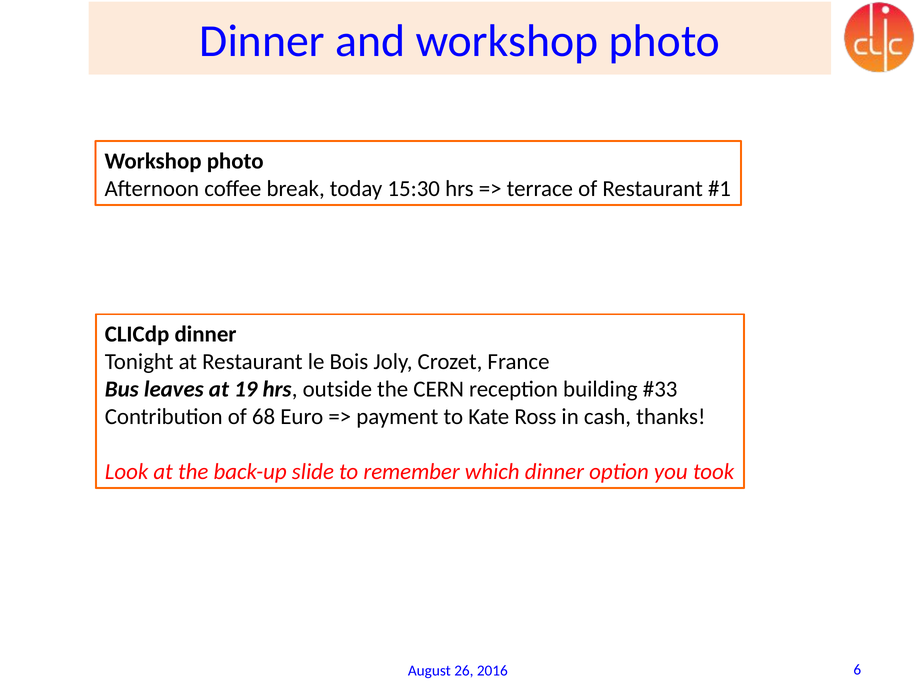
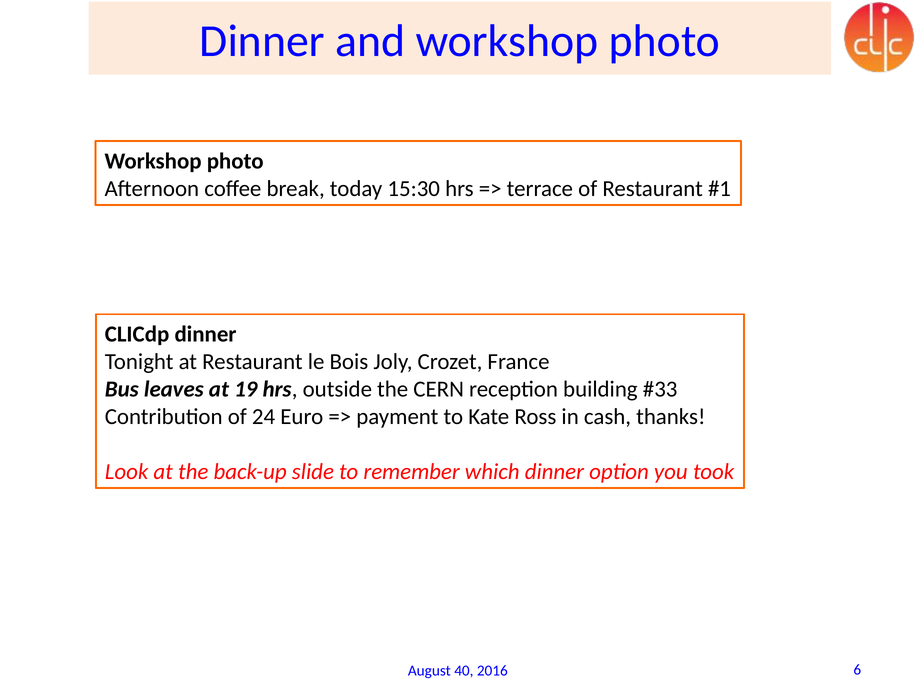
68: 68 -> 24
26: 26 -> 40
